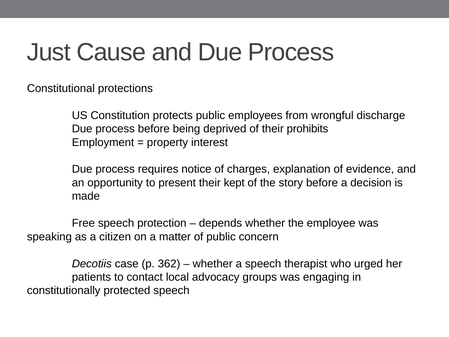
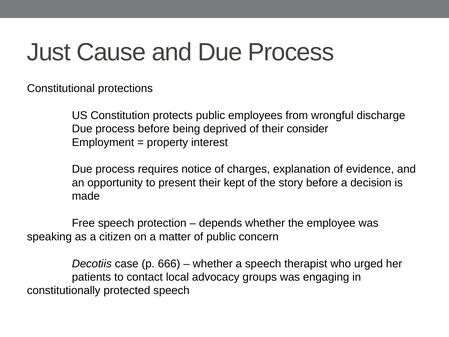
prohibits: prohibits -> consider
362: 362 -> 666
